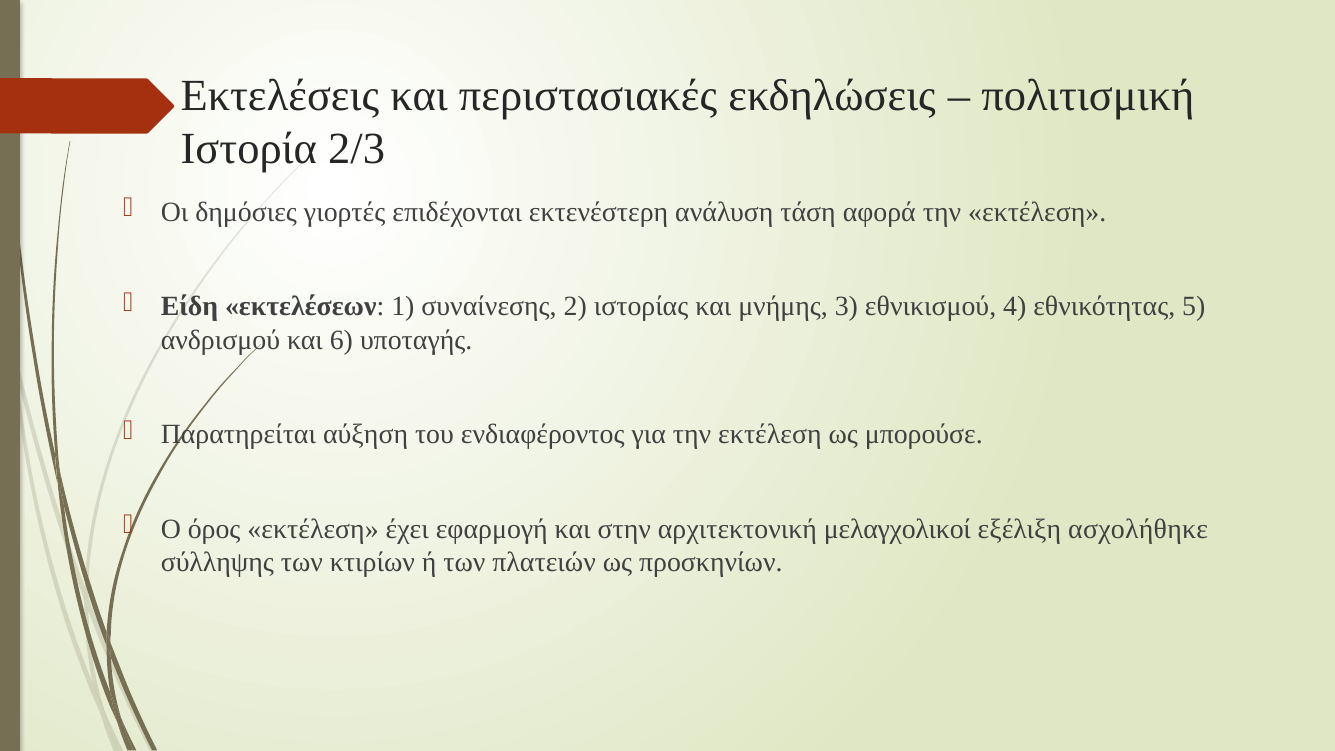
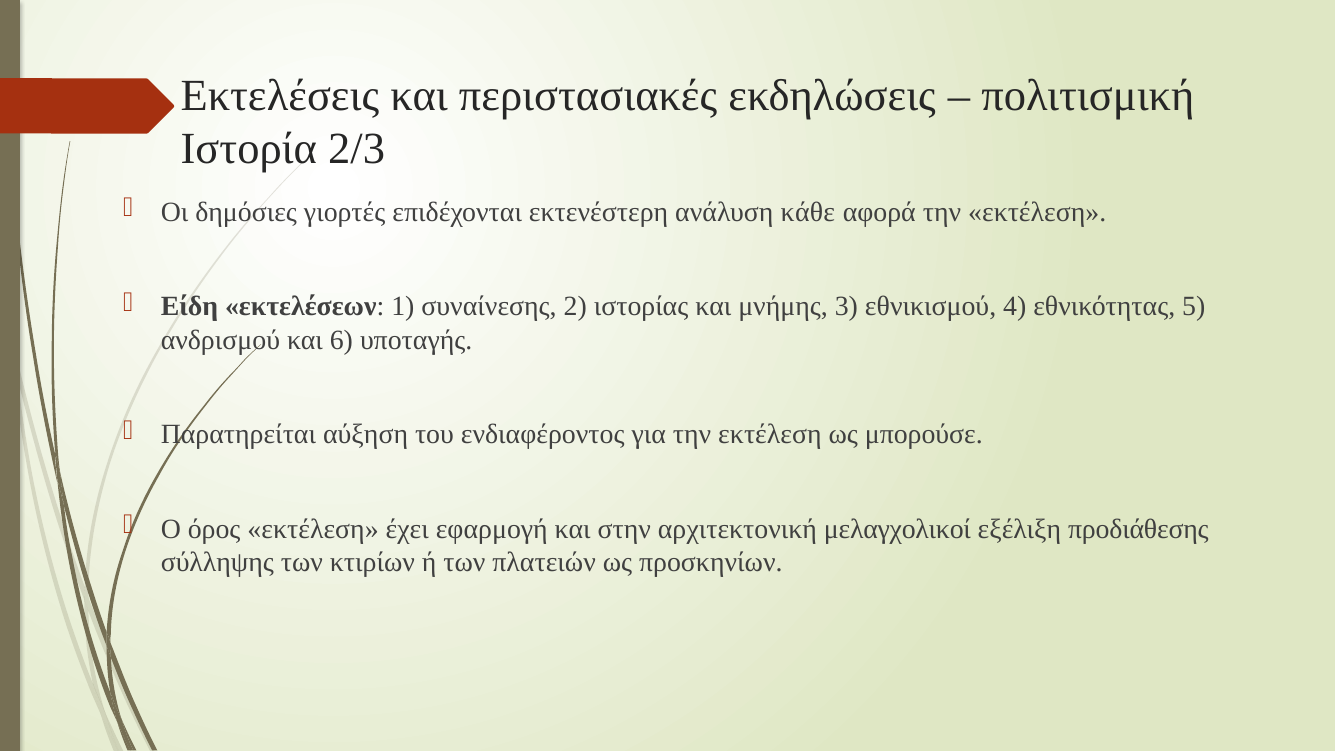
τάση: τάση -> κάθε
ασχολήθηκε: ασχολήθηκε -> προδιάθεσης
